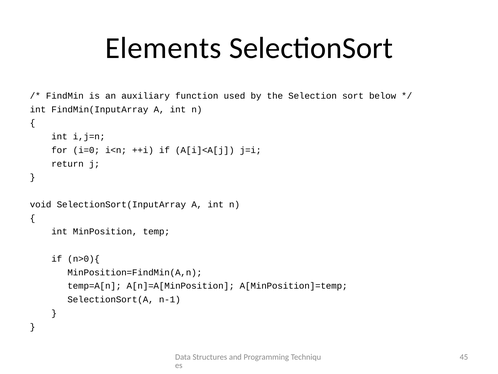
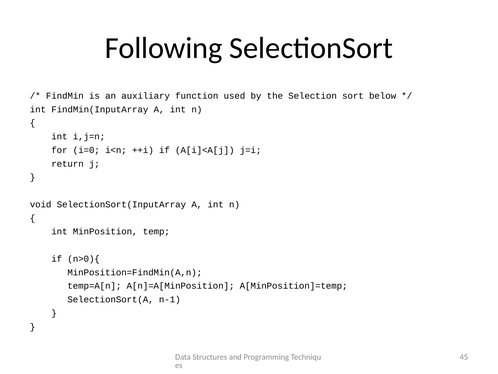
Elements: Elements -> Following
